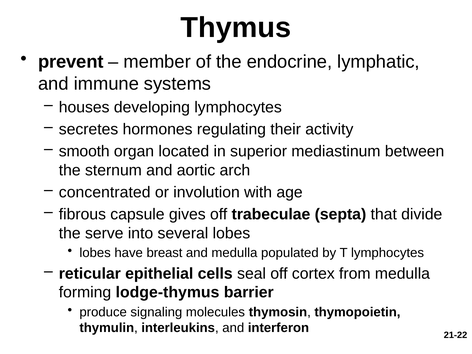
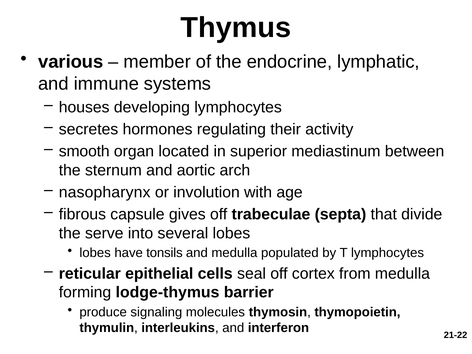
prevent: prevent -> various
concentrated: concentrated -> nasopharynx
breast: breast -> tonsils
